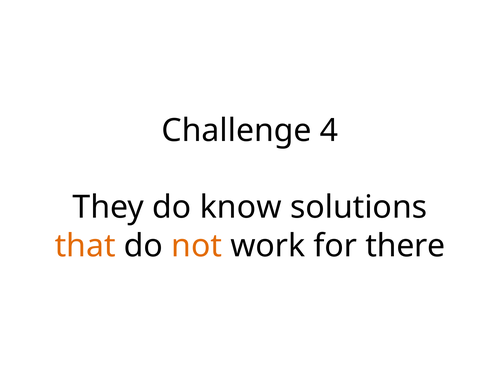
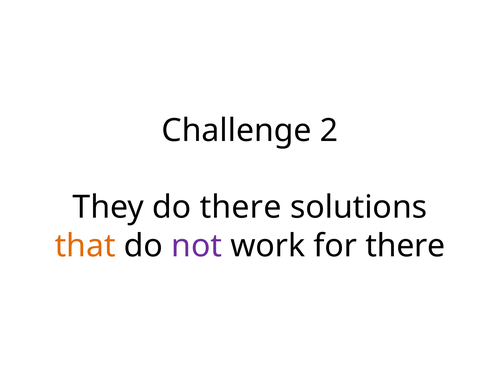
4: 4 -> 2
do know: know -> there
not colour: orange -> purple
